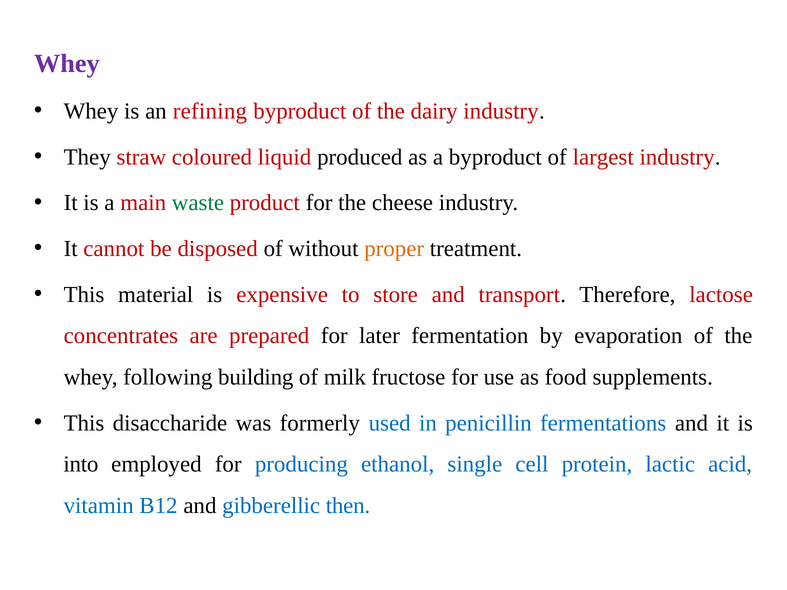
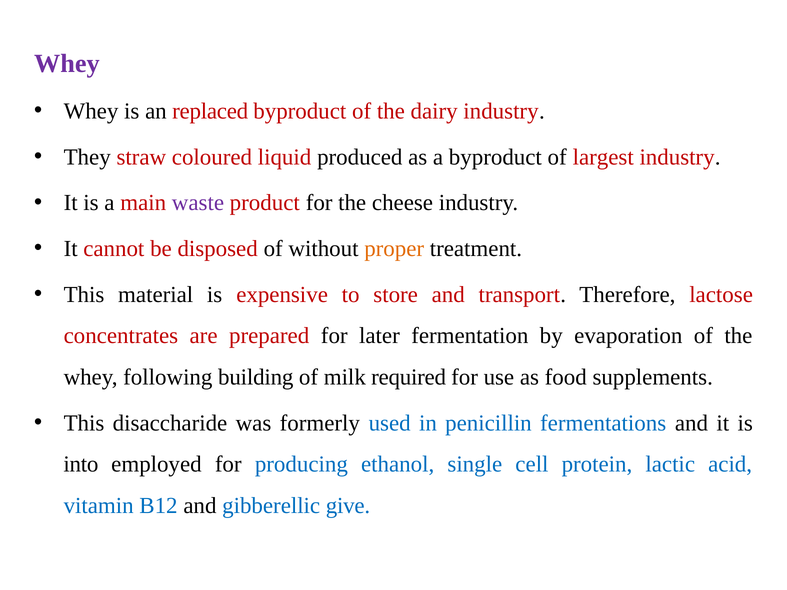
refining: refining -> replaced
waste colour: green -> purple
fructose: fructose -> required
then: then -> give
